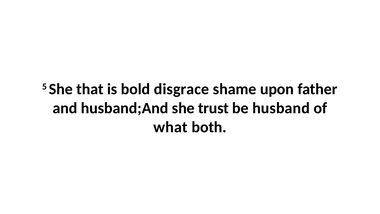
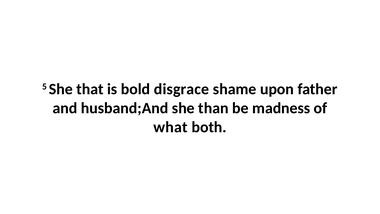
trust: trust -> than
husband: husband -> madness
